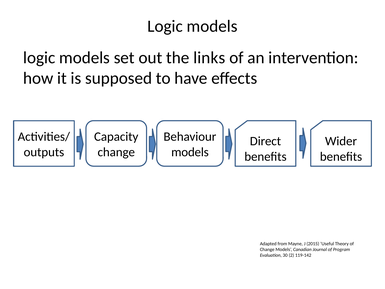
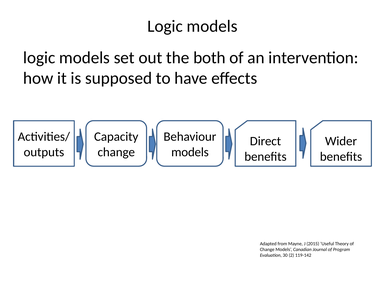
links: links -> both
